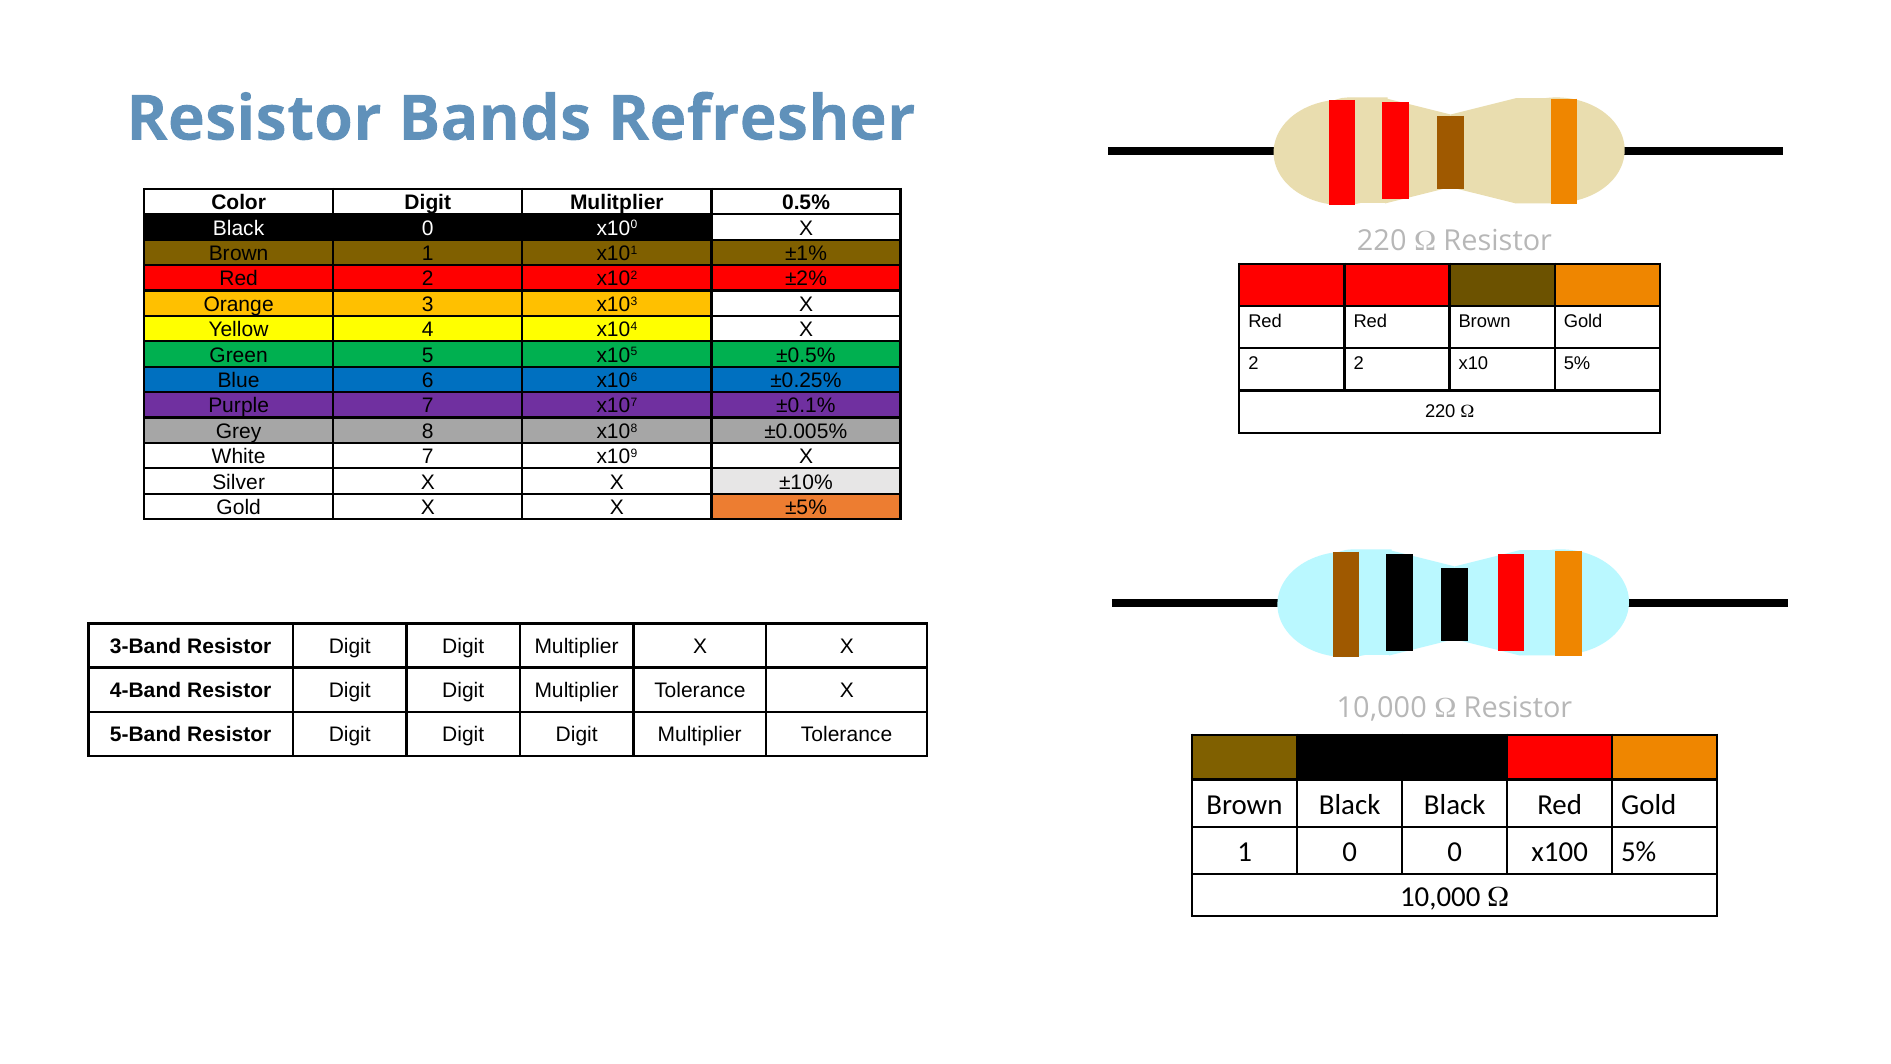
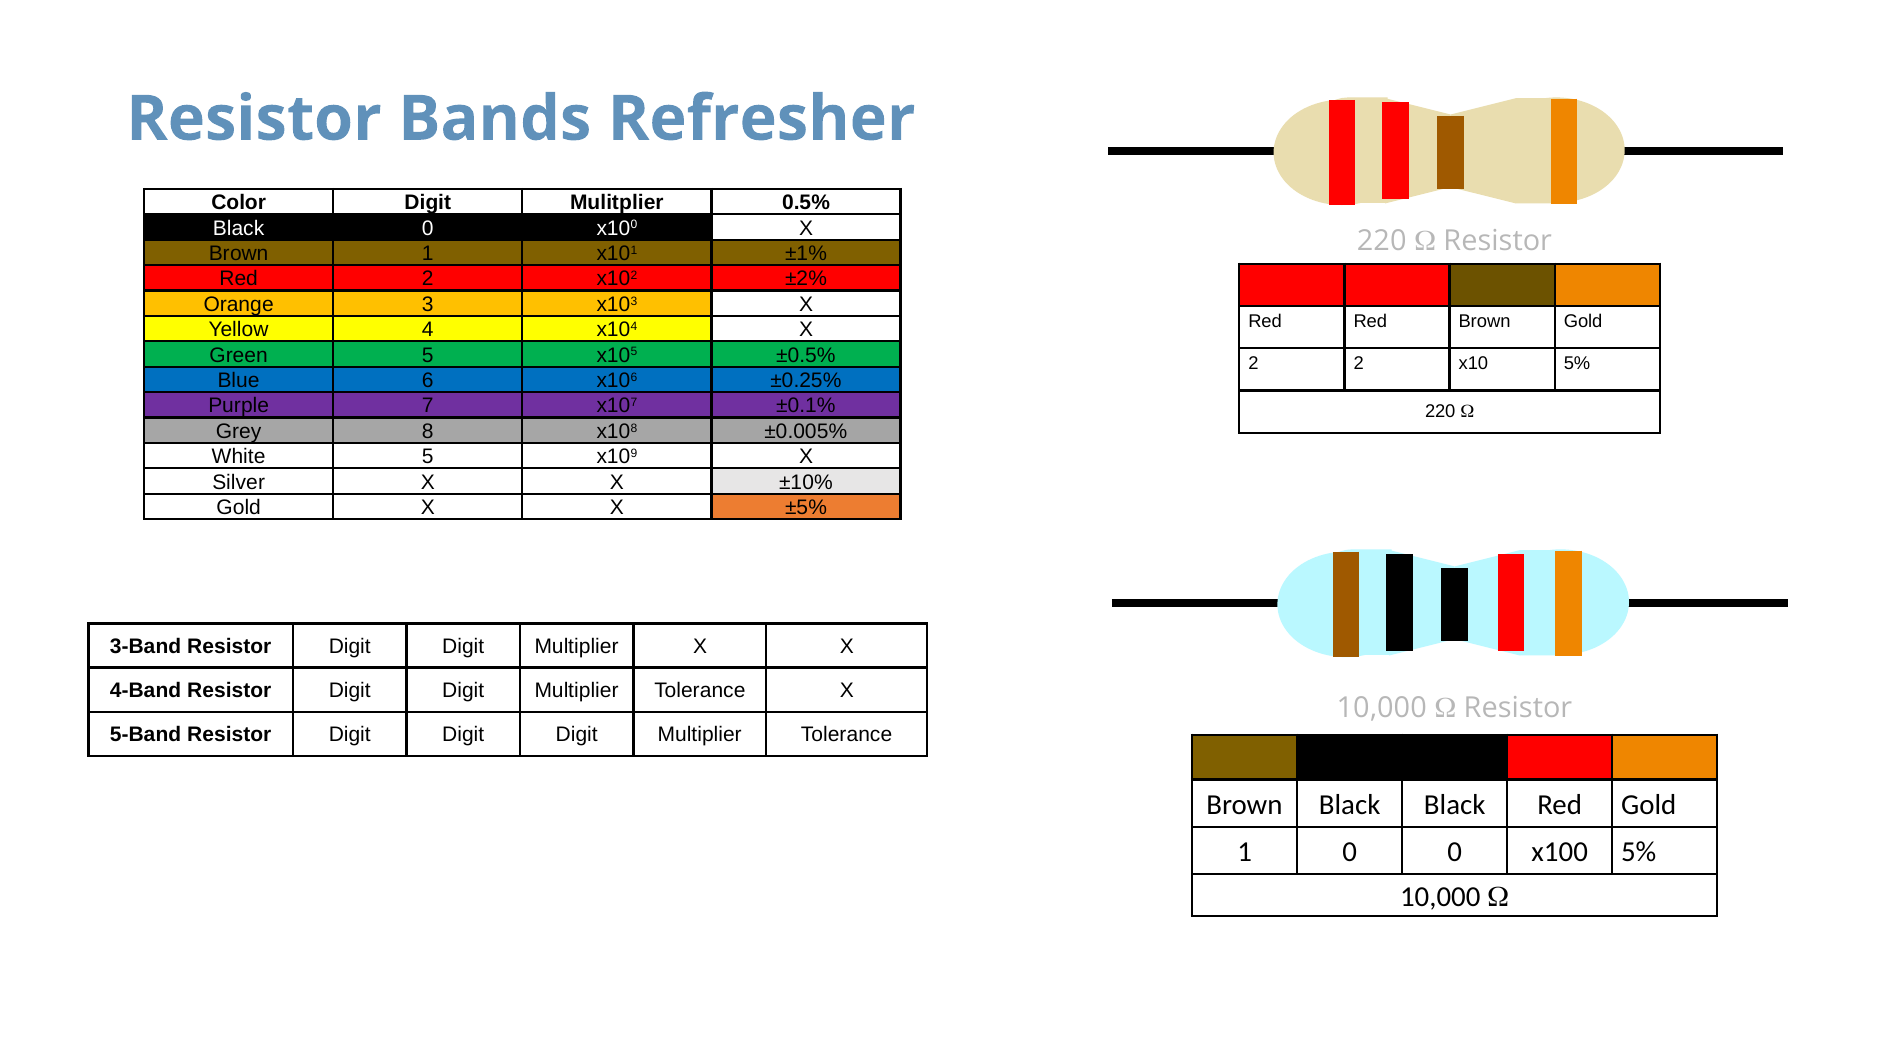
White 7: 7 -> 5
